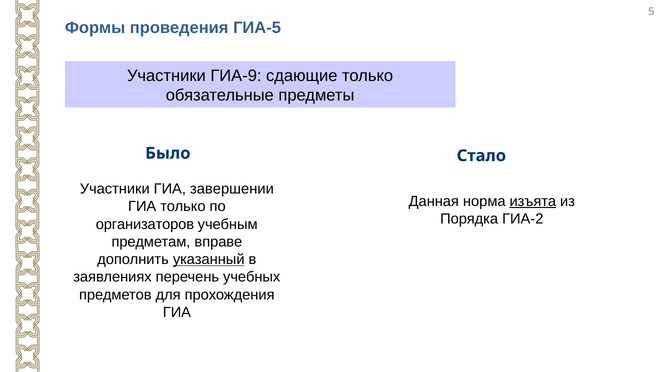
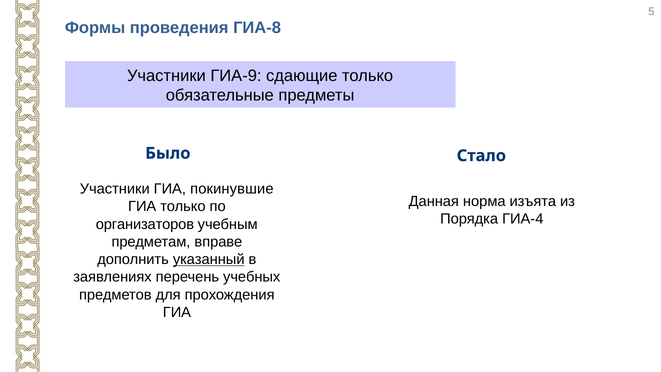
ГИА-5: ГИА-5 -> ГИА-8
завершении: завершении -> покинувшие
изъята underline: present -> none
ГИА-2: ГИА-2 -> ГИА-4
